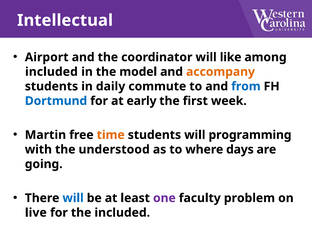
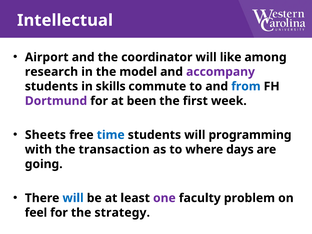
included at (51, 72): included -> research
accompany colour: orange -> purple
daily: daily -> skills
Dortmund colour: blue -> purple
early: early -> been
Martin: Martin -> Sheets
time colour: orange -> blue
understood: understood -> transaction
live: live -> feel
the included: included -> strategy
